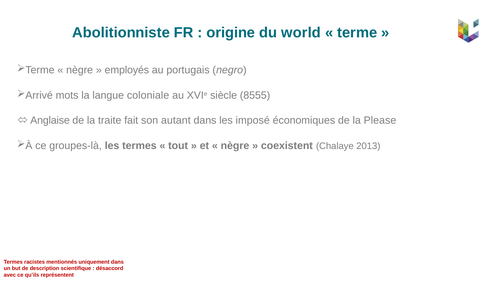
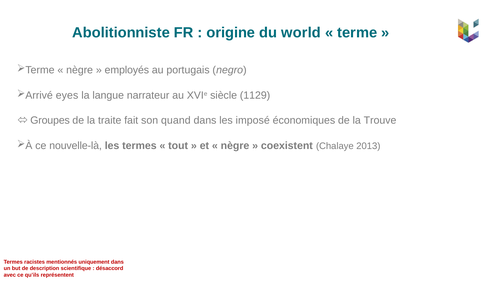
mots: mots -> eyes
coloniale: coloniale -> narrateur
8555: 8555 -> 1129
Anglaise: Anglaise -> Groupes
autant: autant -> quand
Please: Please -> Trouve
groupes-là: groupes-là -> nouvelle-là
